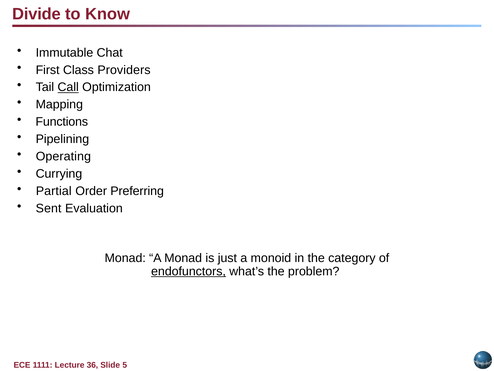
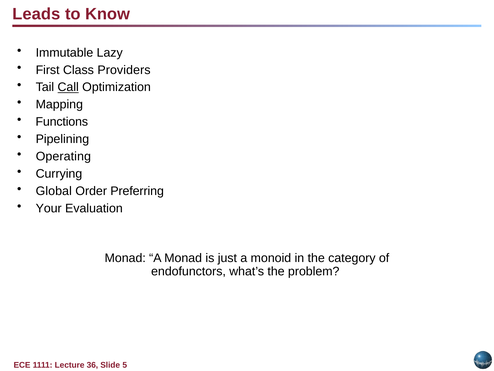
Divide: Divide -> Leads
Chat: Chat -> Lazy
Partial: Partial -> Global
Sent: Sent -> Your
endofunctors underline: present -> none
